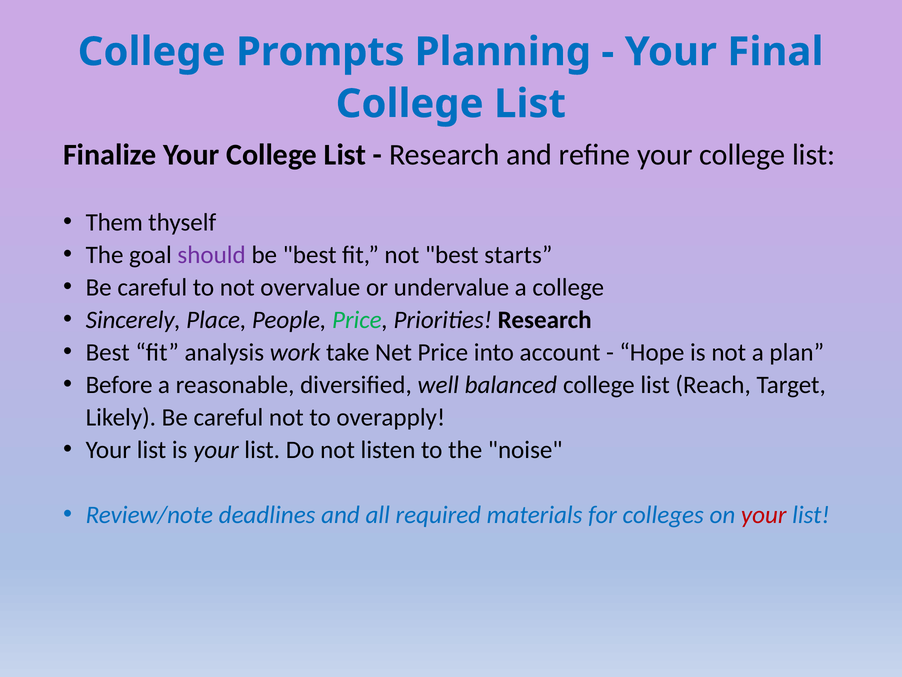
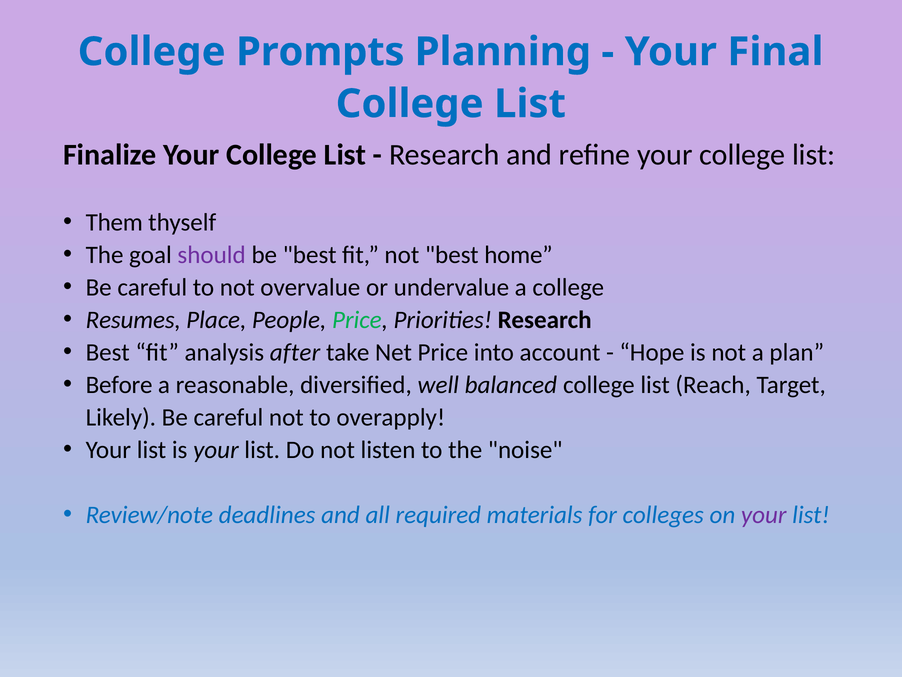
starts: starts -> home
Sincerely: Sincerely -> Resumes
work: work -> after
your at (764, 514) colour: red -> purple
